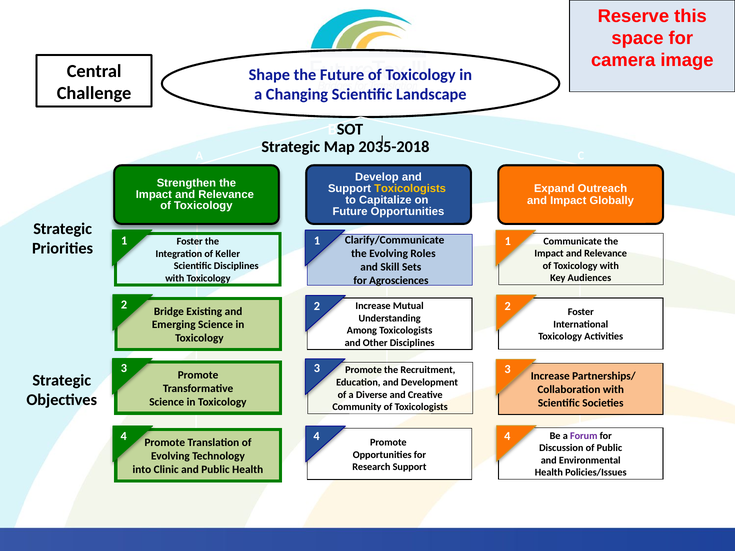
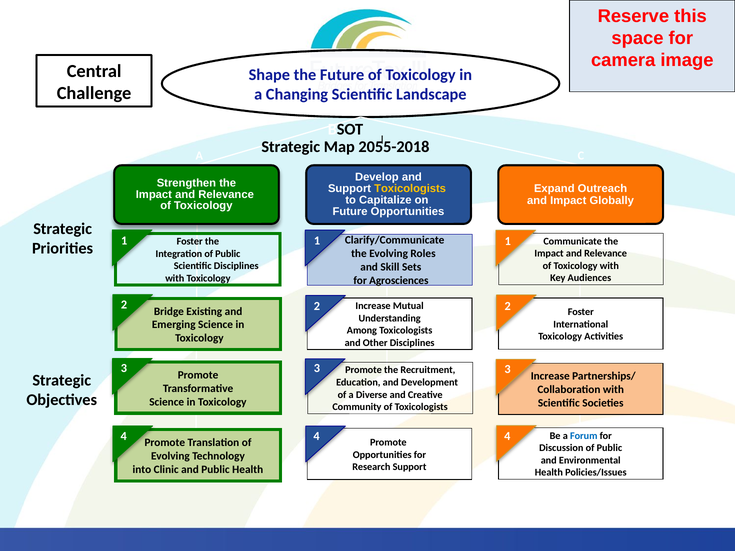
2035-2018: 2035-2018 -> 2055-2018
Integration of Keller: Keller -> Public
Forum colour: purple -> blue
